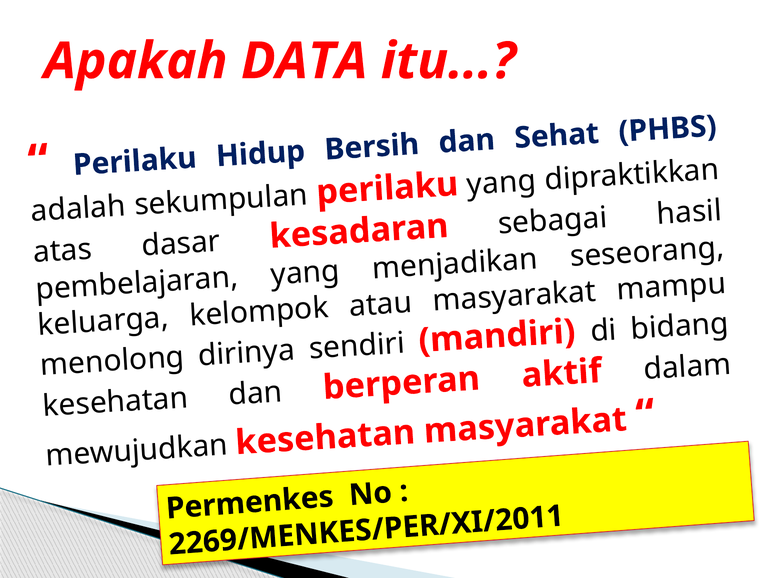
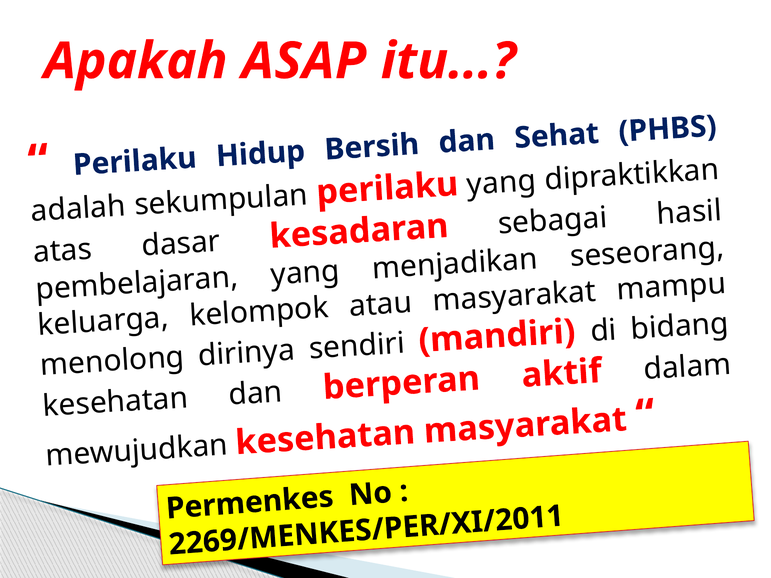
DATA: DATA -> ASAP
